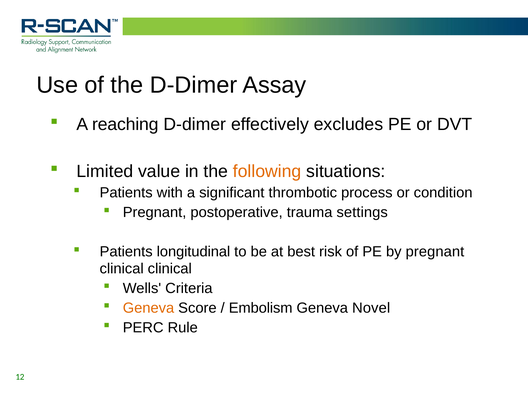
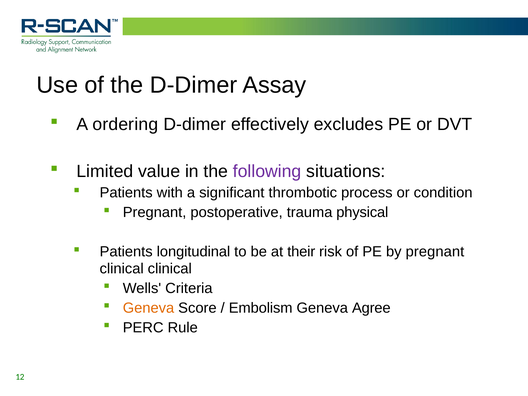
reaching: reaching -> ordering
following colour: orange -> purple
settings: settings -> physical
best: best -> their
Novel: Novel -> Agree
